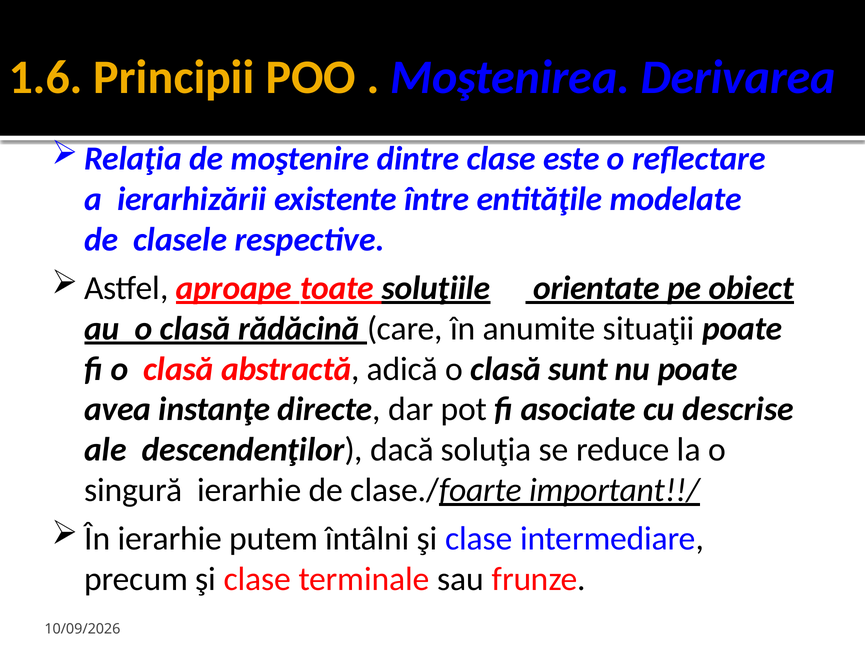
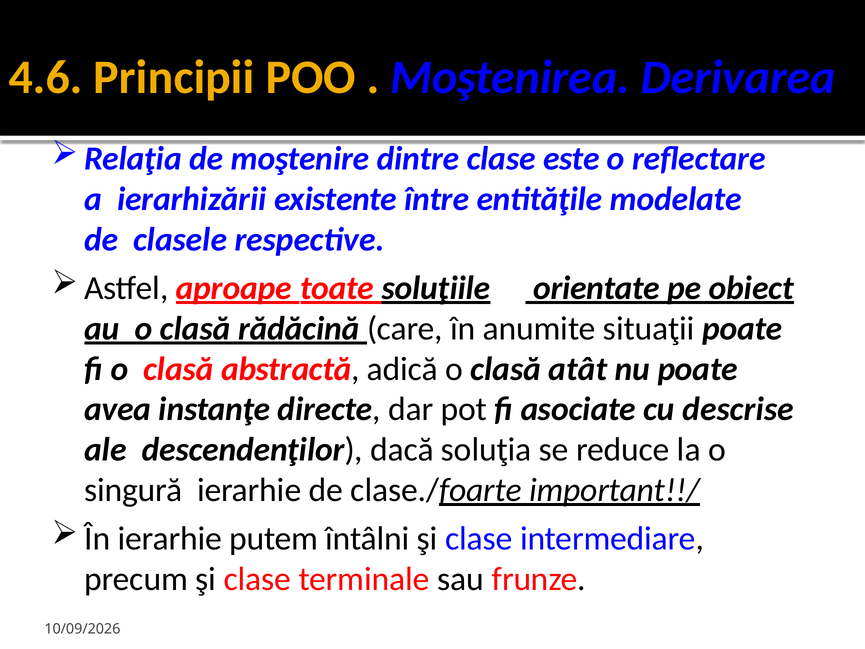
1.6: 1.6 -> 4.6
sunt: sunt -> atât
